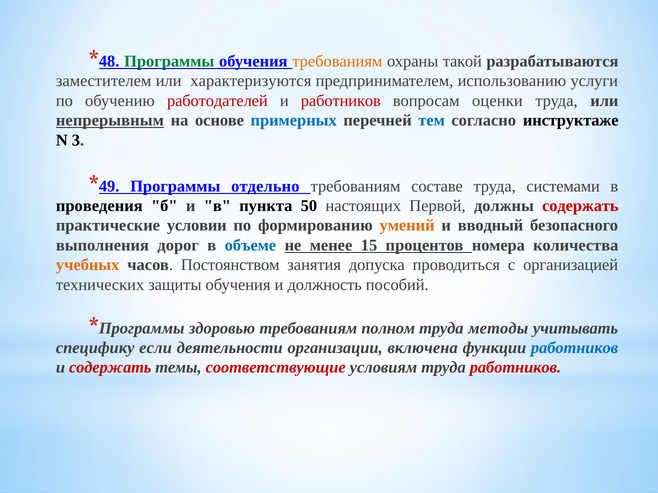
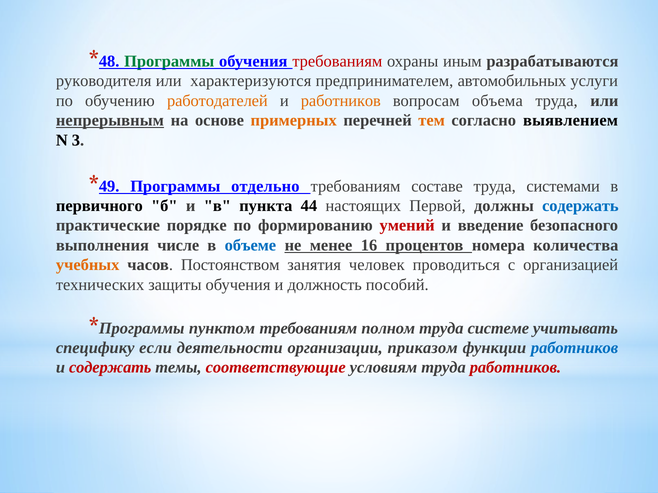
требованиям at (337, 61) colour: orange -> red
такой: такой -> иным
заместителем: заместителем -> руководителя
использованию: использованию -> автомобильных
работодателей colour: red -> orange
работников at (341, 101) colour: red -> orange
оценки: оценки -> объема
примерных colour: blue -> orange
тем colour: blue -> orange
инструктаже: инструктаже -> выявлением
проведения: проведения -> первичного
50: 50 -> 44
содержать at (580, 206) colour: red -> blue
условии: условии -> порядке
умений colour: orange -> red
вводный: вводный -> введение
дорог: дорог -> числе
15: 15 -> 16
допуска: допуска -> человек
здоровью: здоровью -> пунктом
методы: методы -> системе
включена: включена -> приказом
